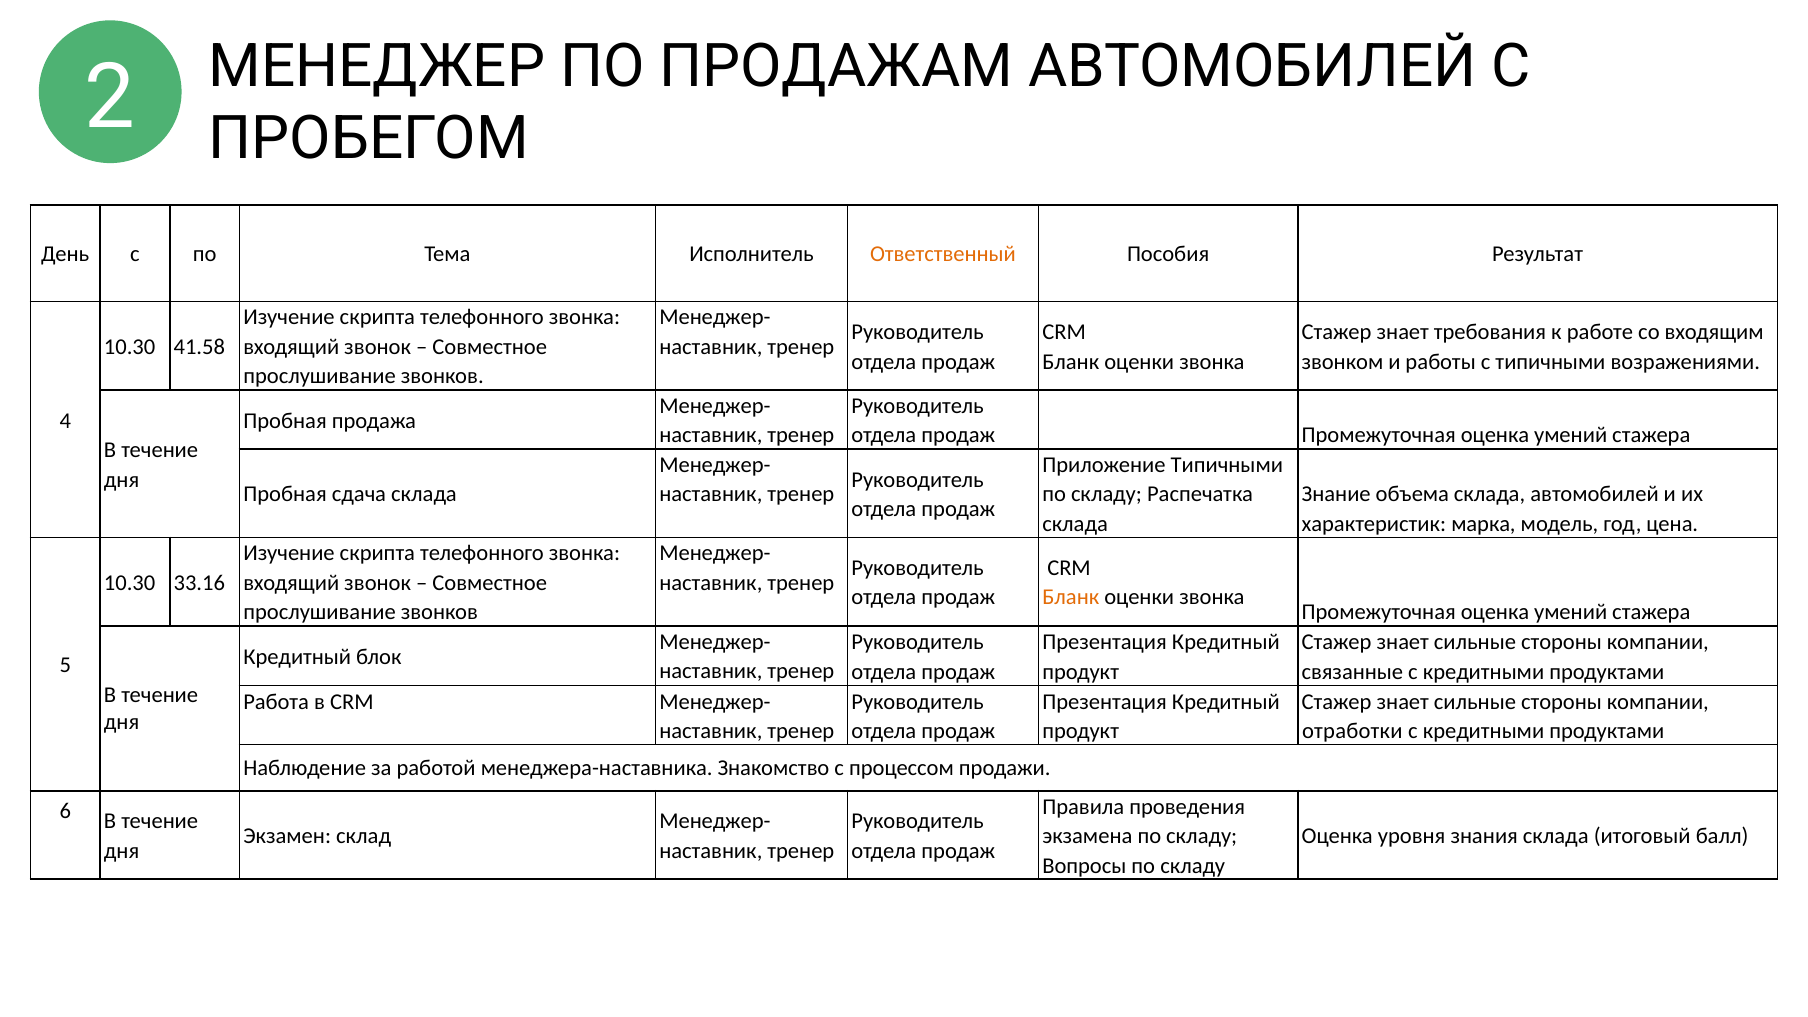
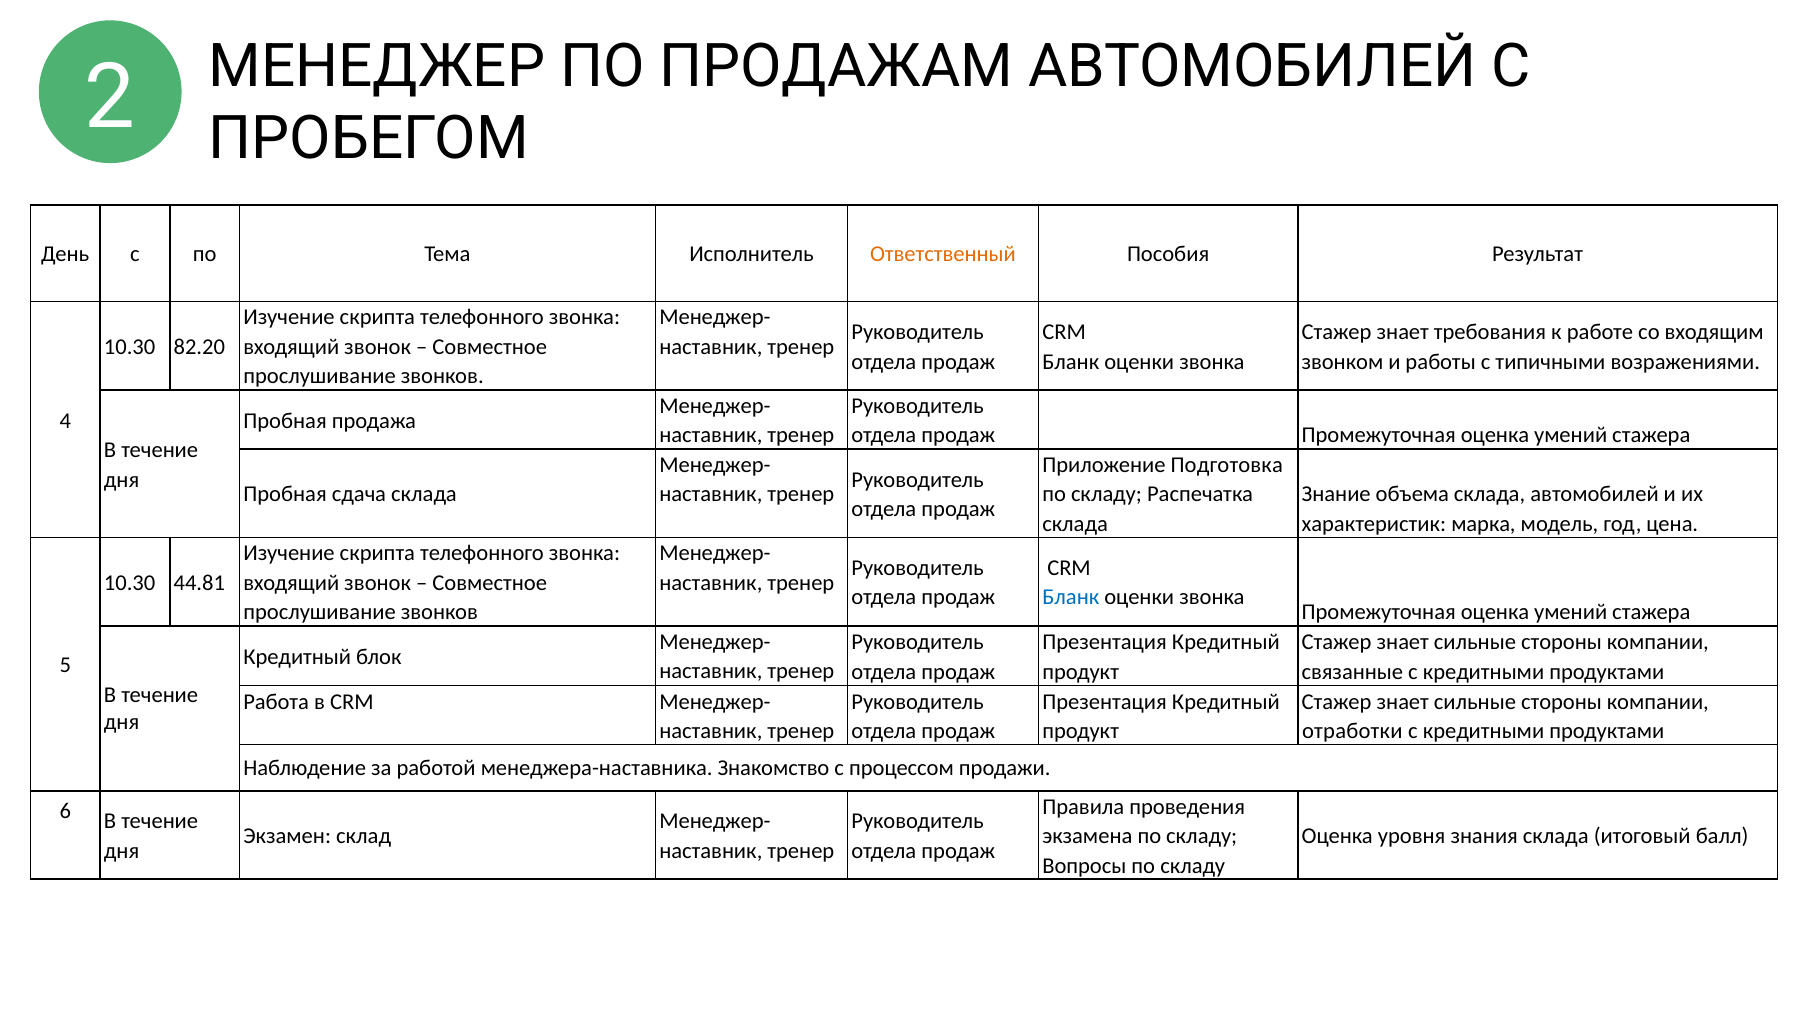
41.58: 41.58 -> 82.20
Приложение Типичными: Типичными -> Подготовка
33.16: 33.16 -> 44.81
Бланк at (1071, 598) colour: orange -> blue
